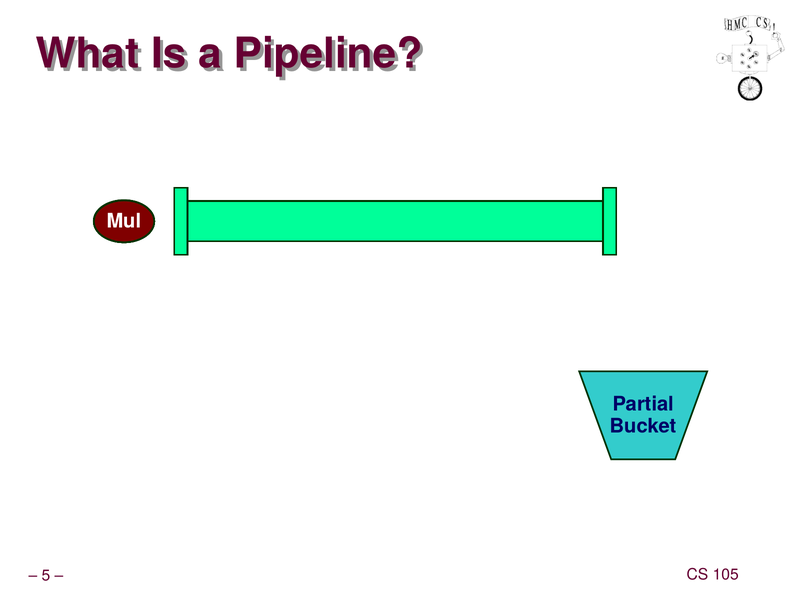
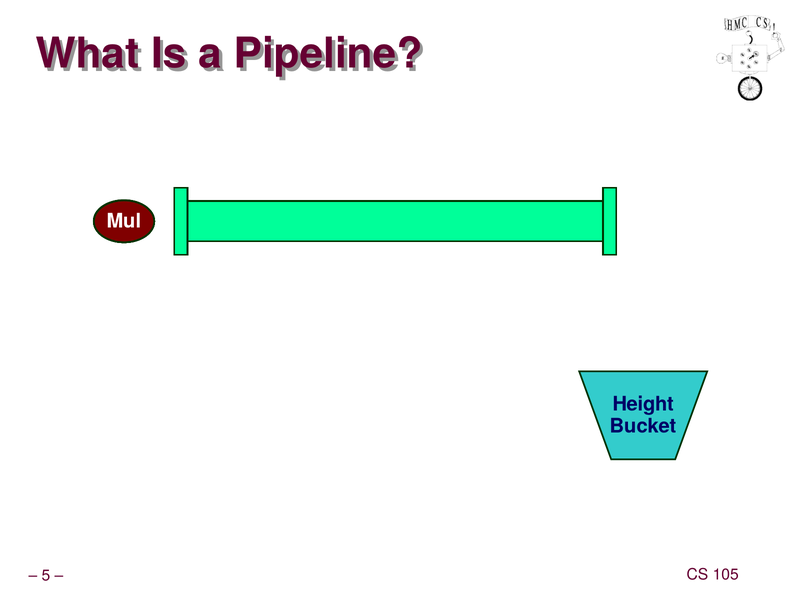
Partial: Partial -> Height
